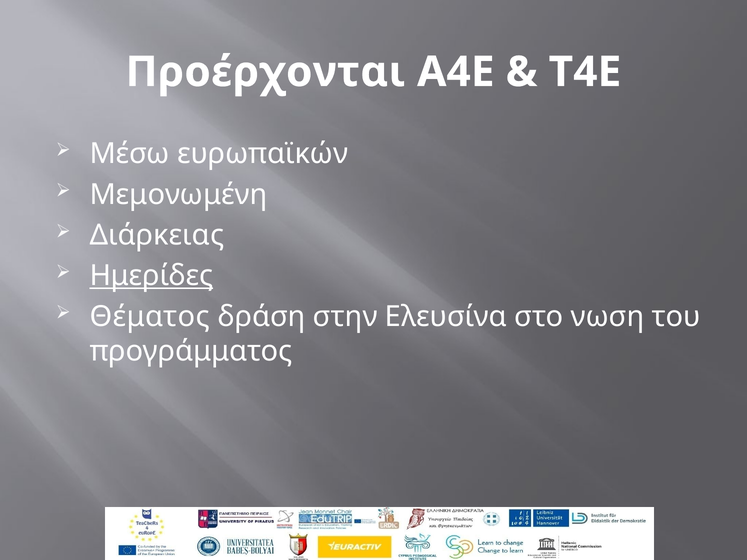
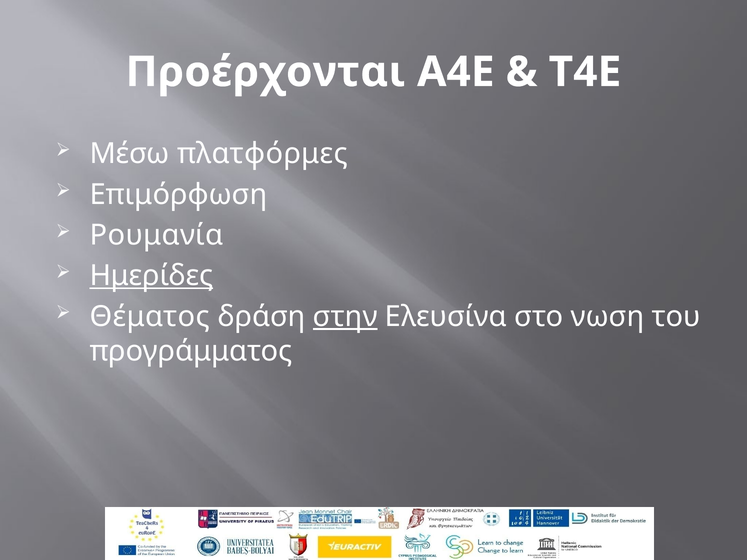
ευρωπαϊκών: ευρωπαϊκών -> πλατφόρμες
Μεμονωμένη: Μεμονωμένη -> Επιμόρφωση
Διάρκειας: Διάρκειας -> Ρουμανία
στην underline: none -> present
